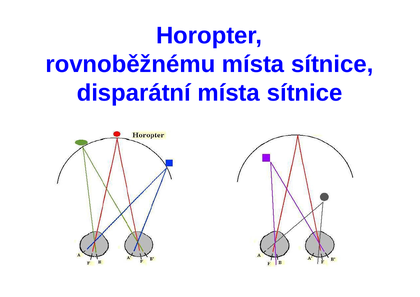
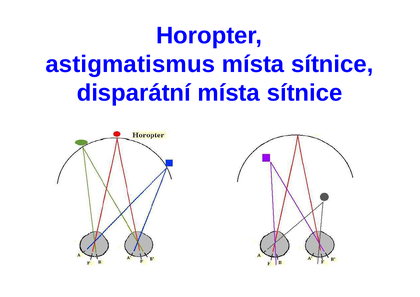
rovnoběžnému: rovnoběžnému -> astigmatismus
